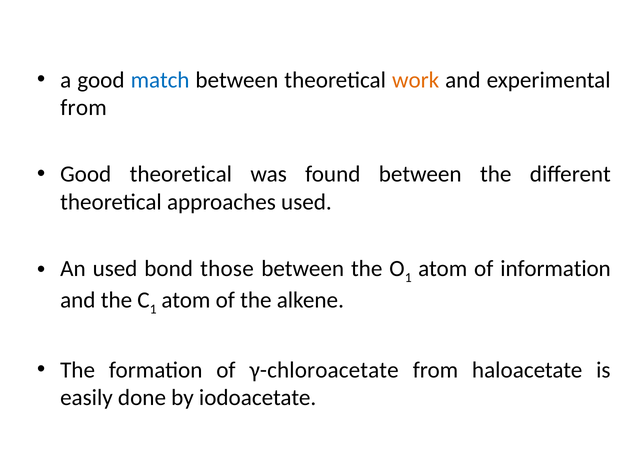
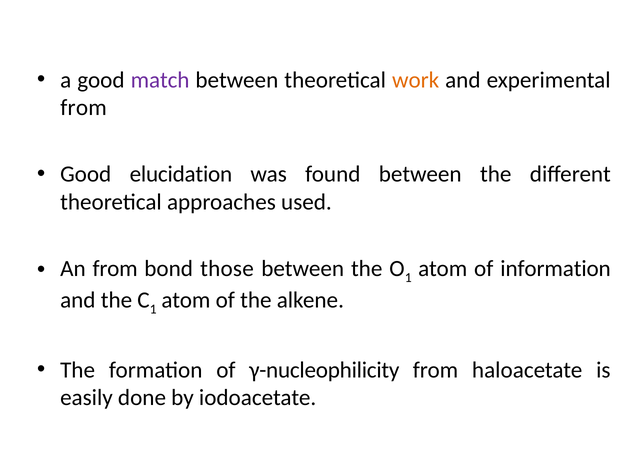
match colour: blue -> purple
Good theoretical: theoretical -> elucidation
An used: used -> from
γ-chloroacetate: γ-chloroacetate -> γ-nucleophilicity
